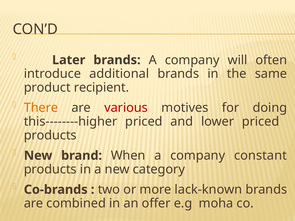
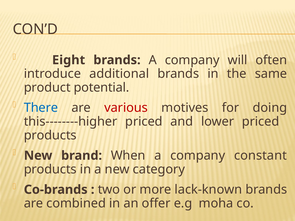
Later: Later -> Eight
recipient: recipient -> potential
There colour: orange -> blue
